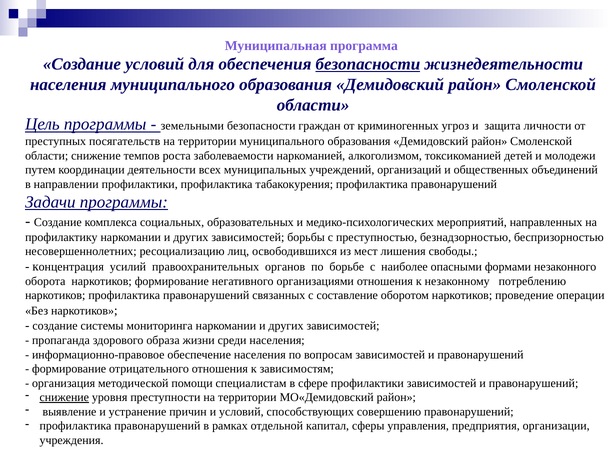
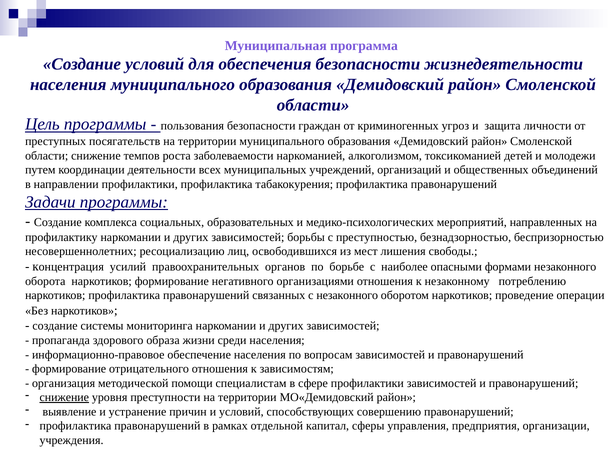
безопасности at (368, 64) underline: present -> none
земельными: земельными -> пользования
с составление: составление -> незаконного
